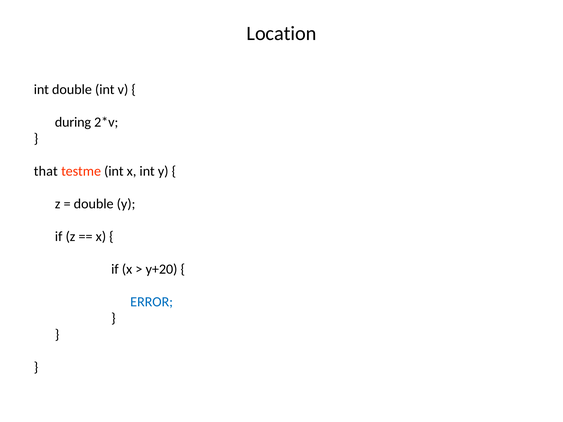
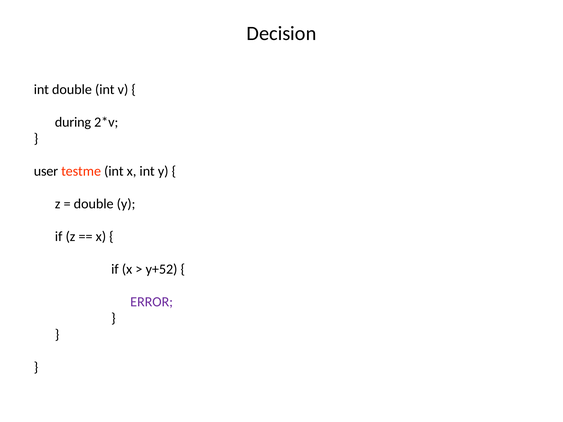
Location: Location -> Decision
that: that -> user
y+20: y+20 -> y+52
ERROR colour: blue -> purple
